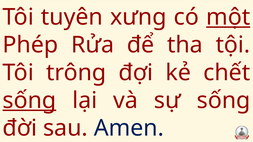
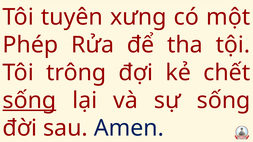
một underline: present -> none
